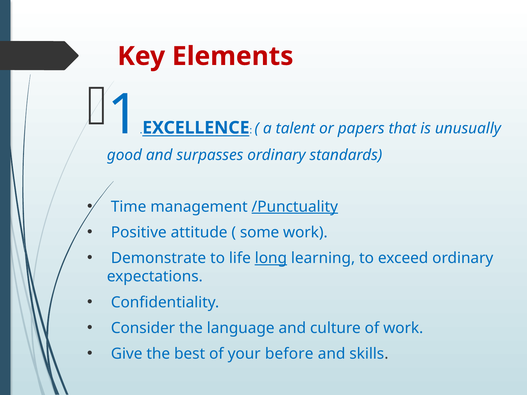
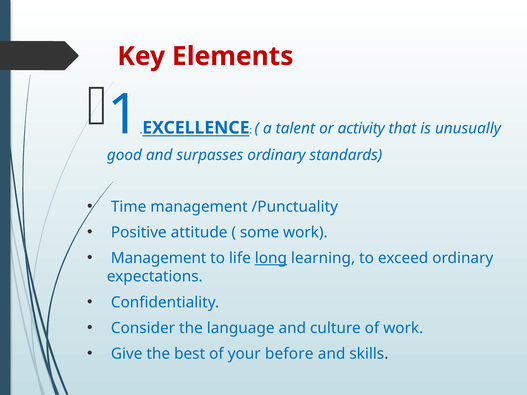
papers: papers -> activity
/Punctuality underline: present -> none
Demonstrate at (158, 258): Demonstrate -> Management
